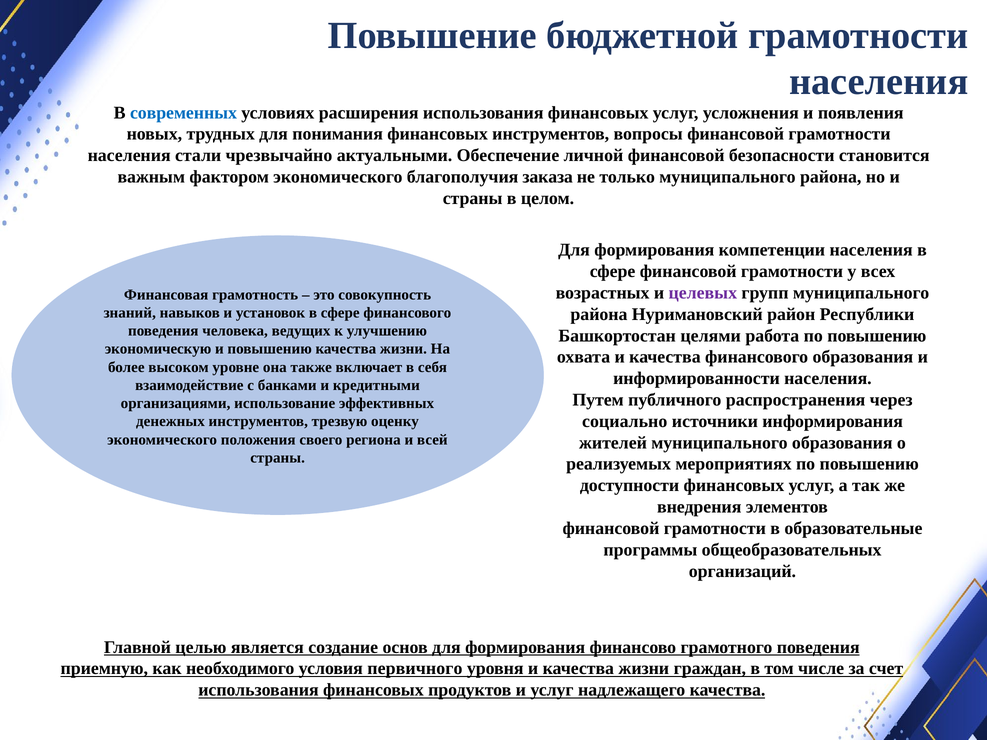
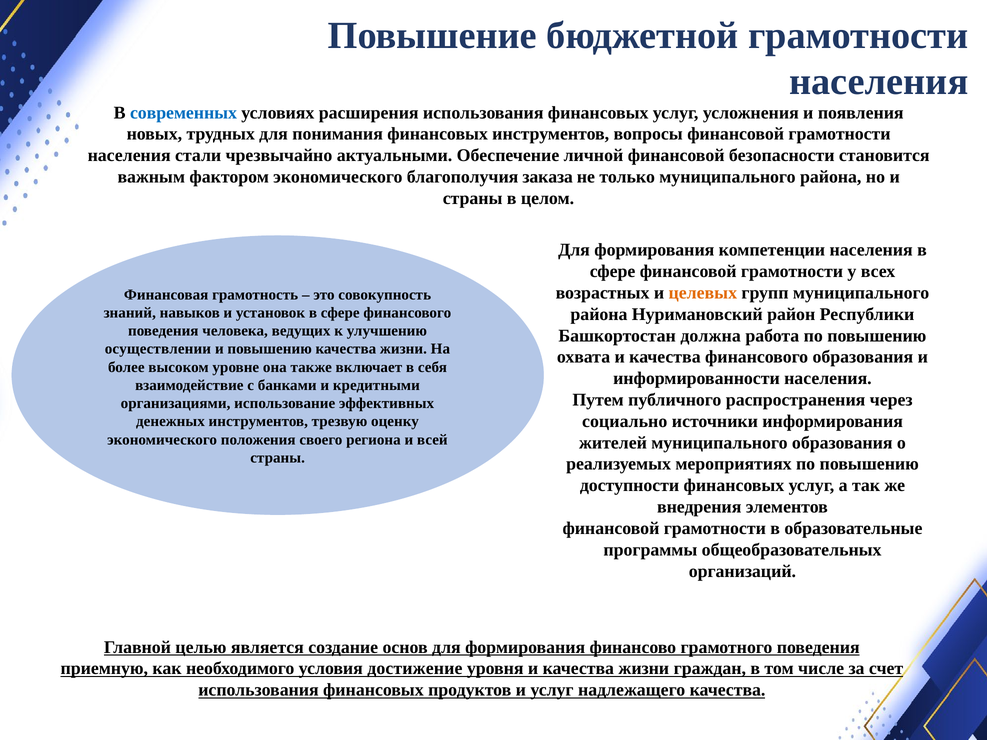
целевых colour: purple -> orange
целями: целями -> должна
экономическую: экономическую -> осуществлении
первичного: первичного -> достижение
